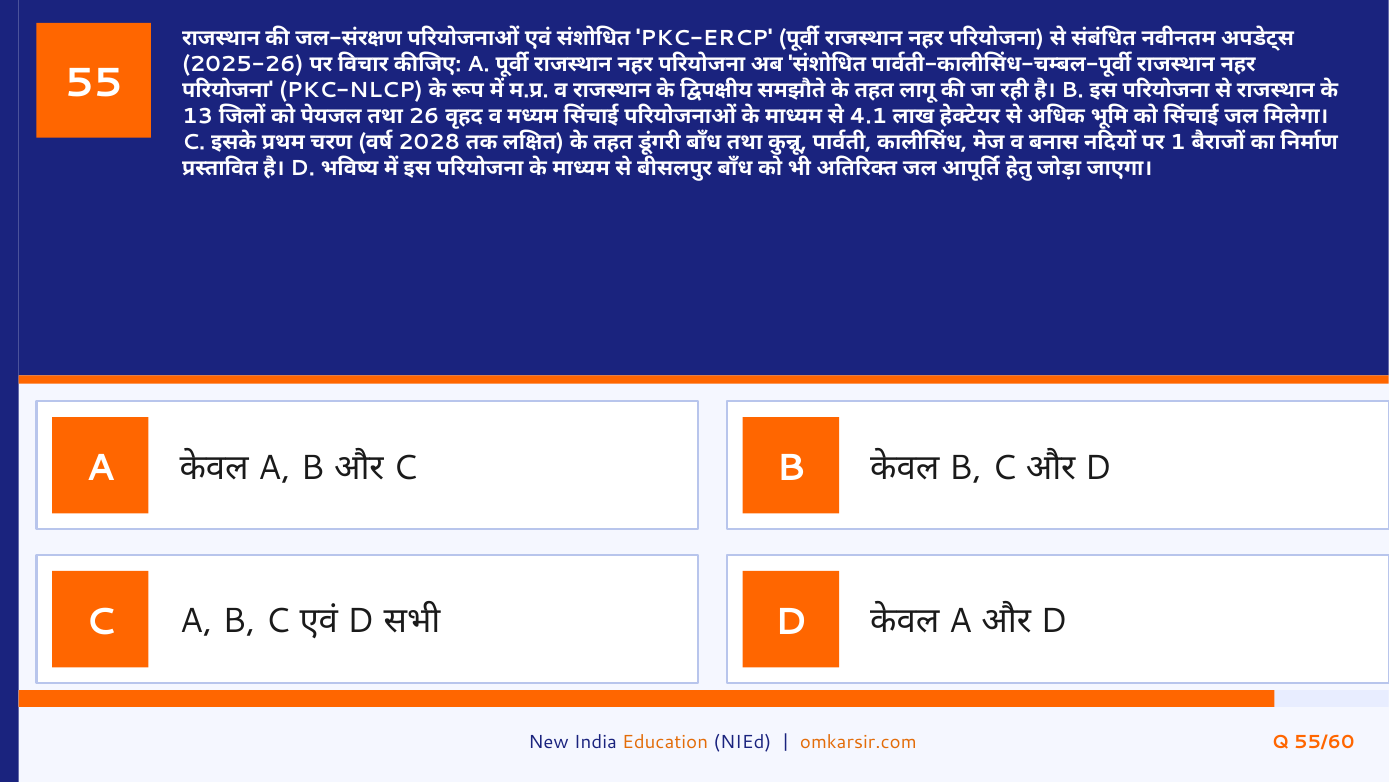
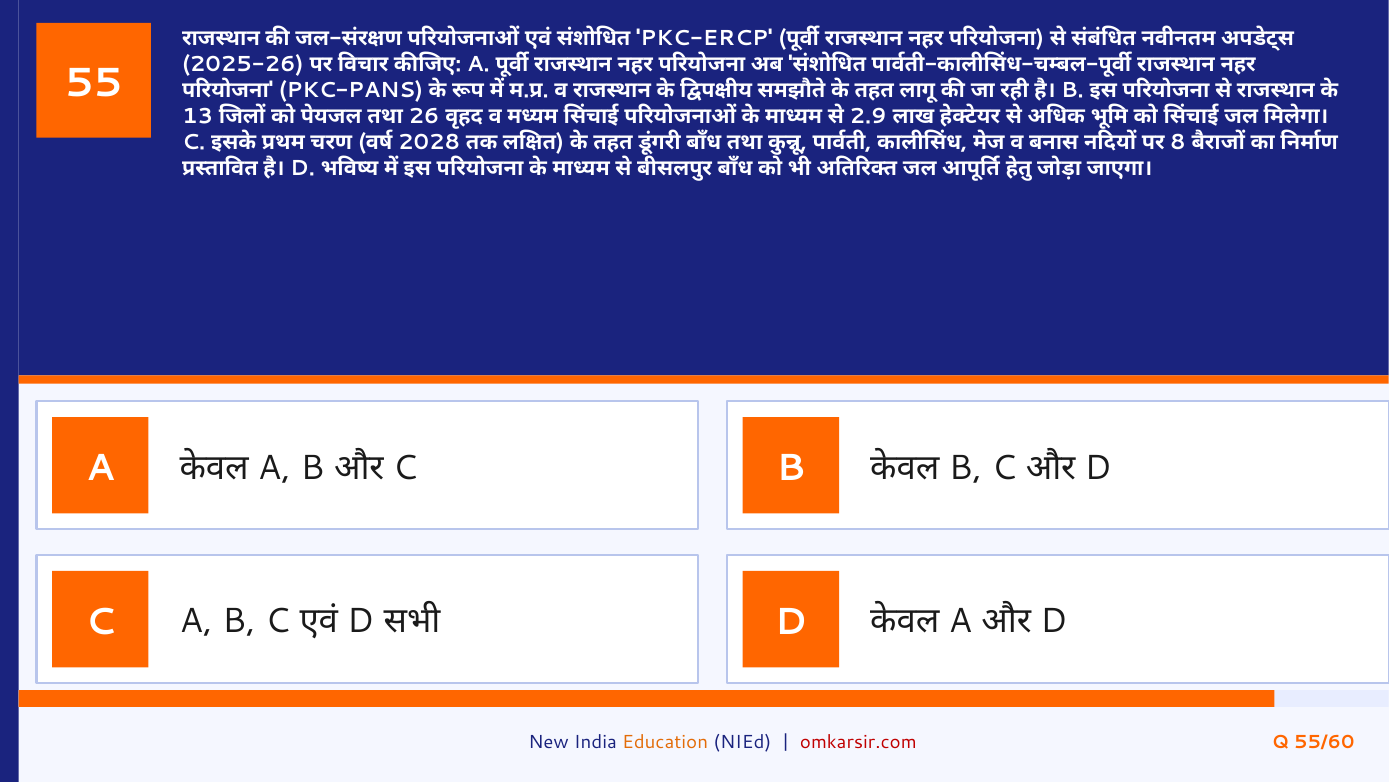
PKC-NLCP: PKC-NLCP -> PKC-PANS
4.1: 4.1 -> 2.9
1: 1 -> 8
omkarsir.com colour: orange -> red
